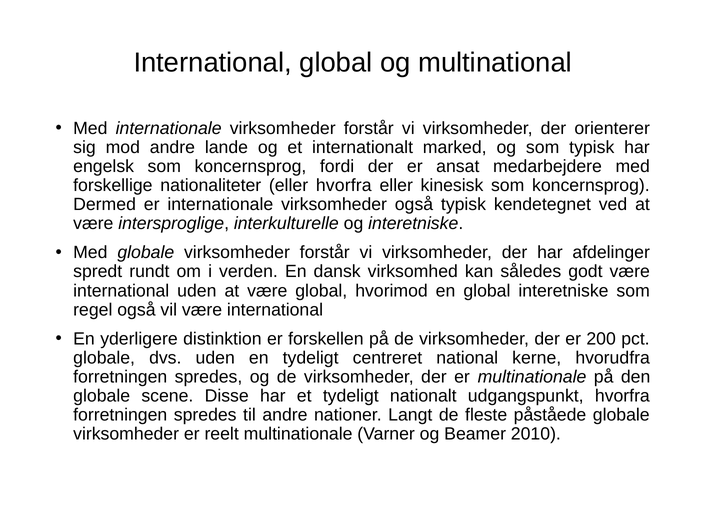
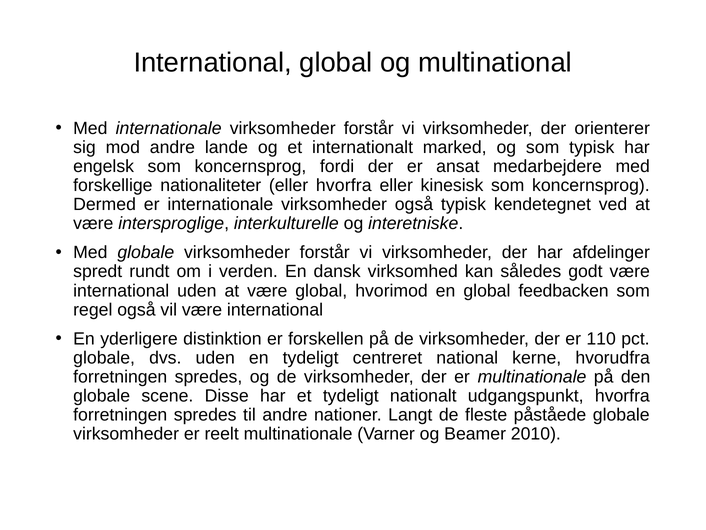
global interetniske: interetniske -> feedbacken
200: 200 -> 110
